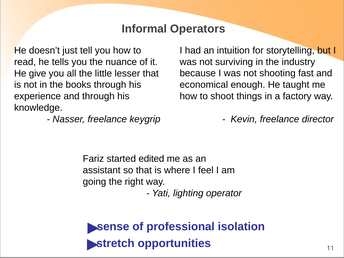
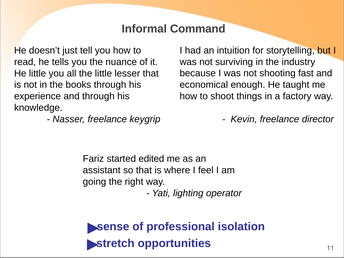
Operators: Operators -> Command
He give: give -> little
